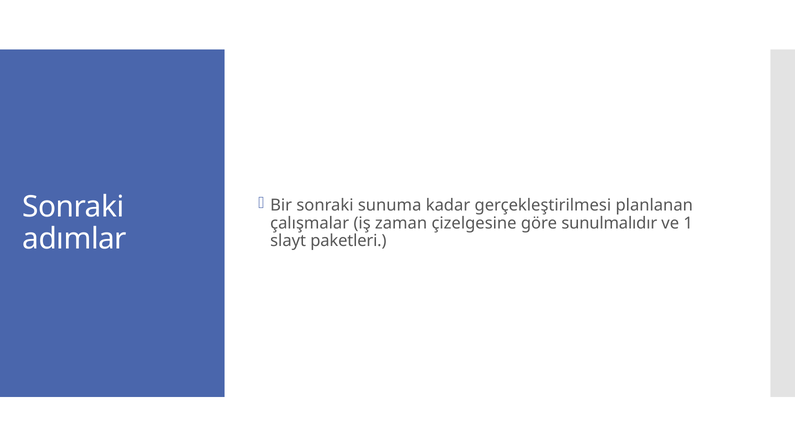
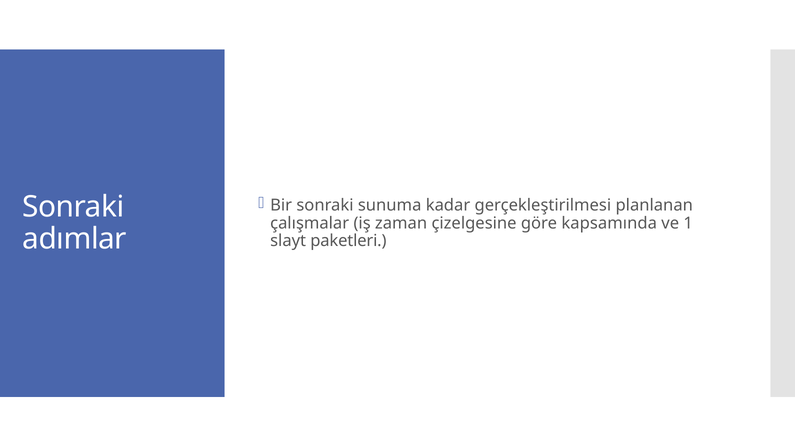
sunulmalıdır: sunulmalıdır -> kapsamında
